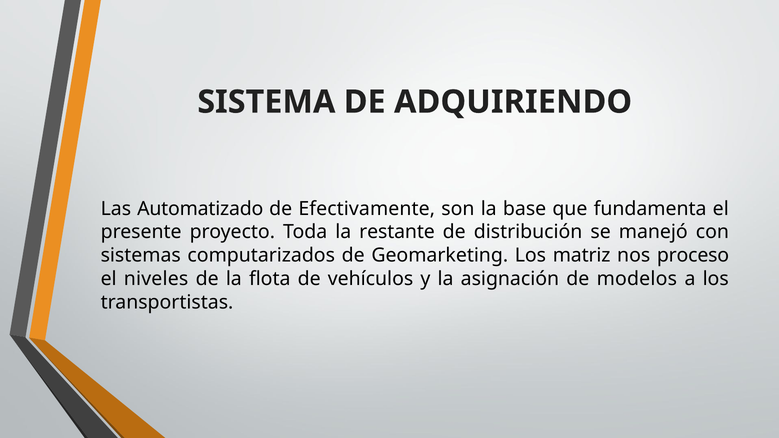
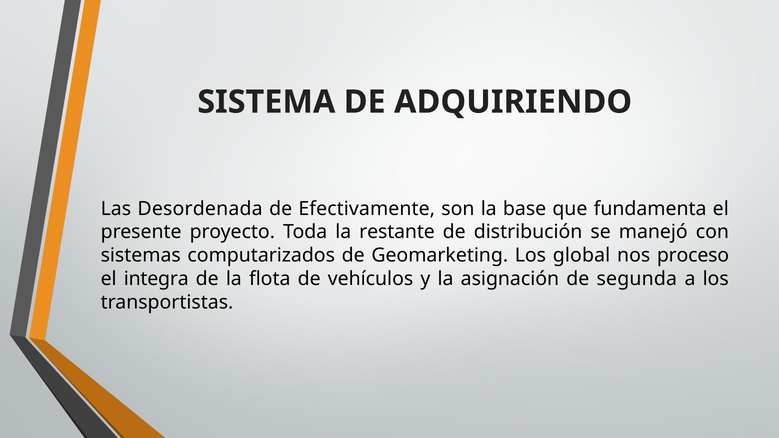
Automatizado: Automatizado -> Desordenada
matriz: matriz -> global
niveles: niveles -> integra
modelos: modelos -> segunda
